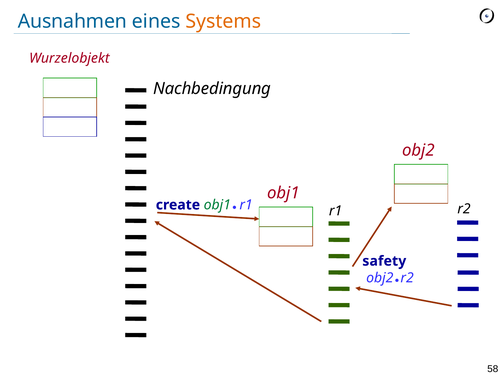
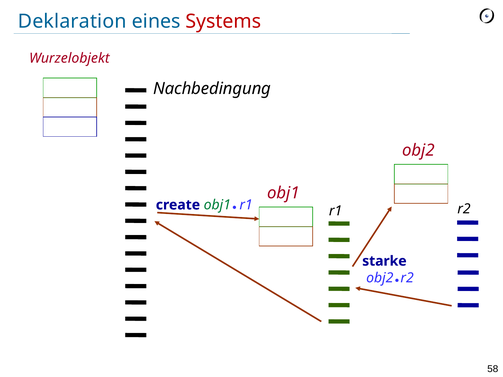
Ausnahmen: Ausnahmen -> Deklaration
Systems colour: orange -> red
safety: safety -> starke
